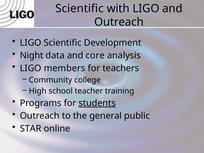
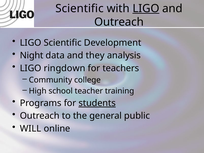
LIGO at (146, 8) underline: none -> present
core: core -> they
members: members -> ringdown
STAR: STAR -> WILL
